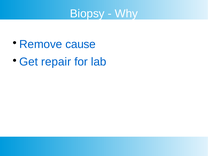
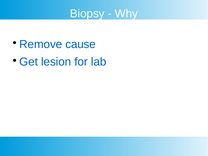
repair: repair -> lesion
